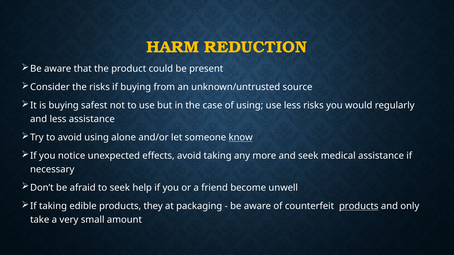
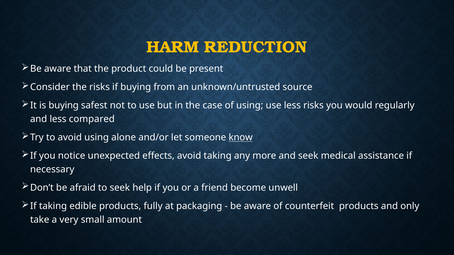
less assistance: assistance -> compared
they: they -> fully
products at (359, 206) underline: present -> none
